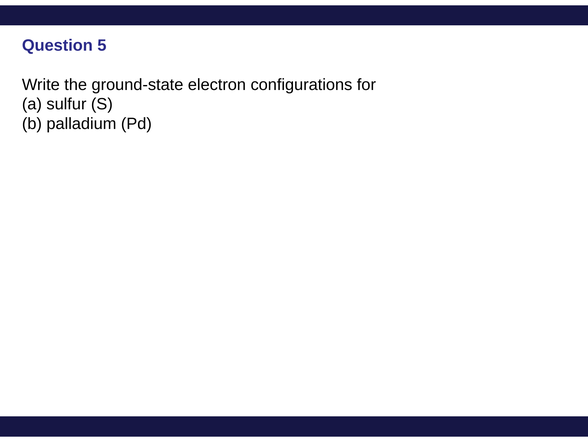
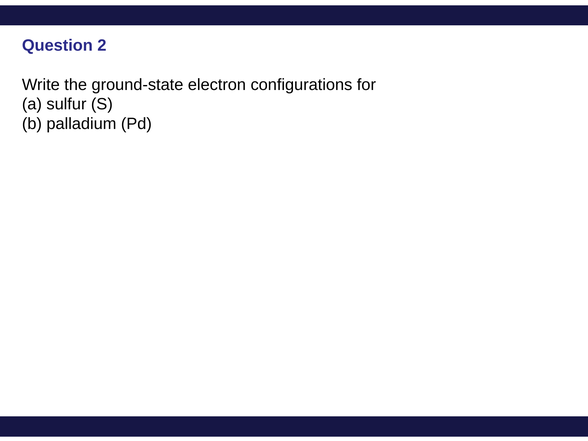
5: 5 -> 2
